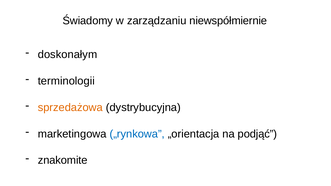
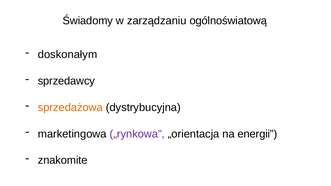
niewspółmiernie: niewspółmiernie -> ogólnoświatową
terminologii: terminologii -> sprzedawcy
„rynkowa colour: blue -> purple
podjąć: podjąć -> energii
